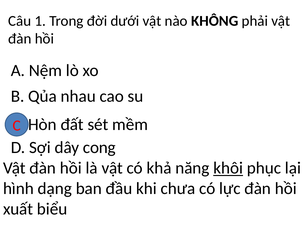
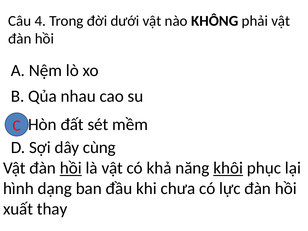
1: 1 -> 4
cong: cong -> cùng
hồi at (71, 168) underline: none -> present
biểu: biểu -> thay
